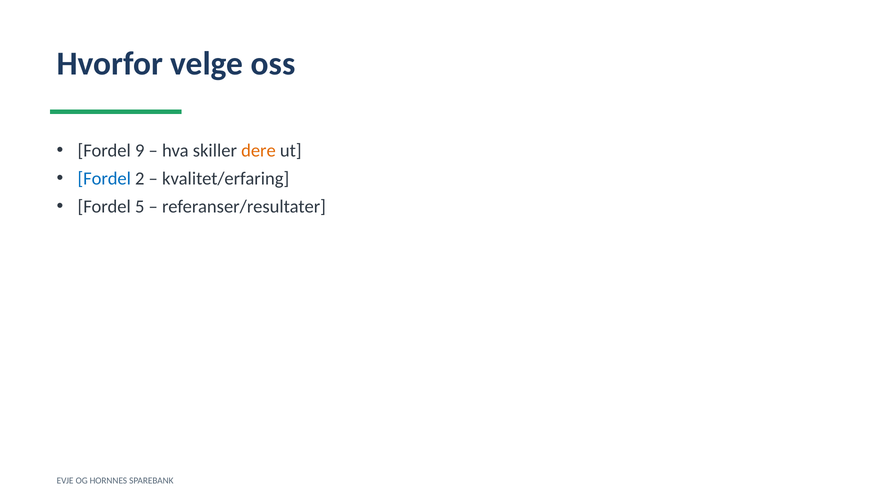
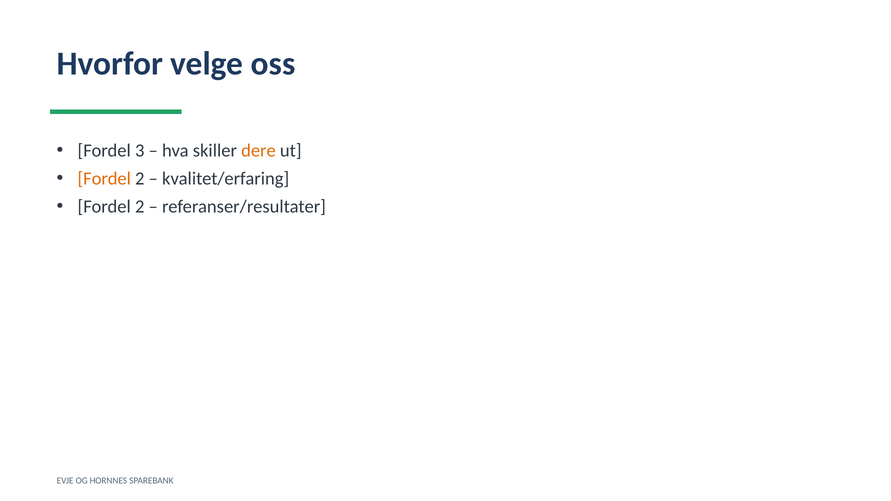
9: 9 -> 3
Fordel at (104, 179) colour: blue -> orange
5 at (140, 207): 5 -> 2
